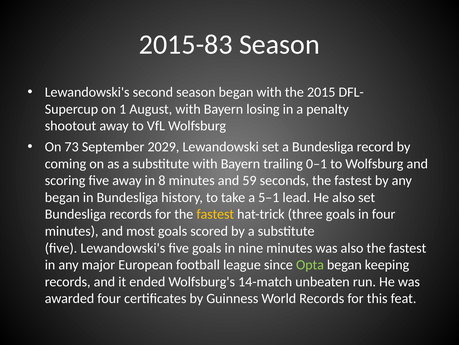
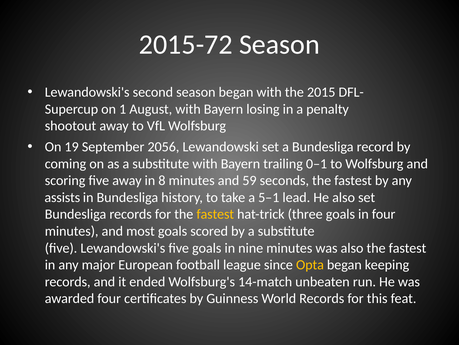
2015-83: 2015-83 -> 2015-72
73: 73 -> 19
2029: 2029 -> 2056
began at (62, 197): began -> assists
Opta colour: light green -> yellow
